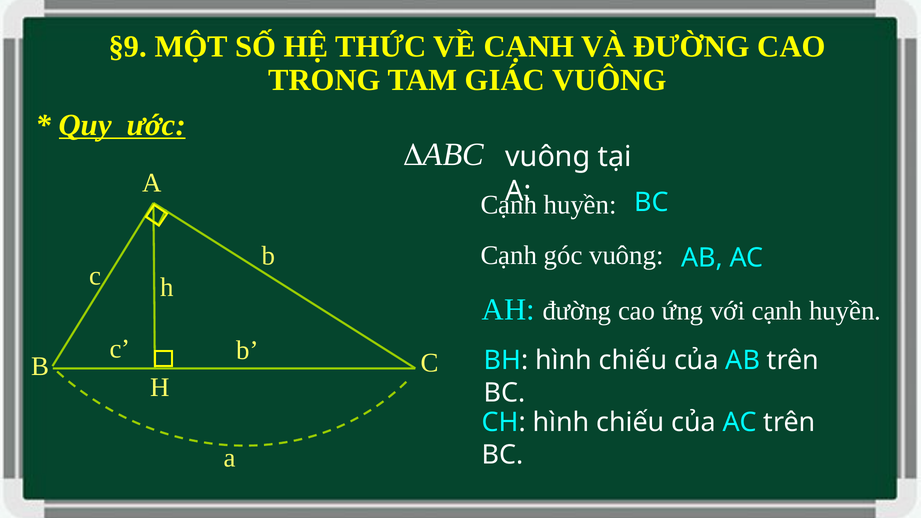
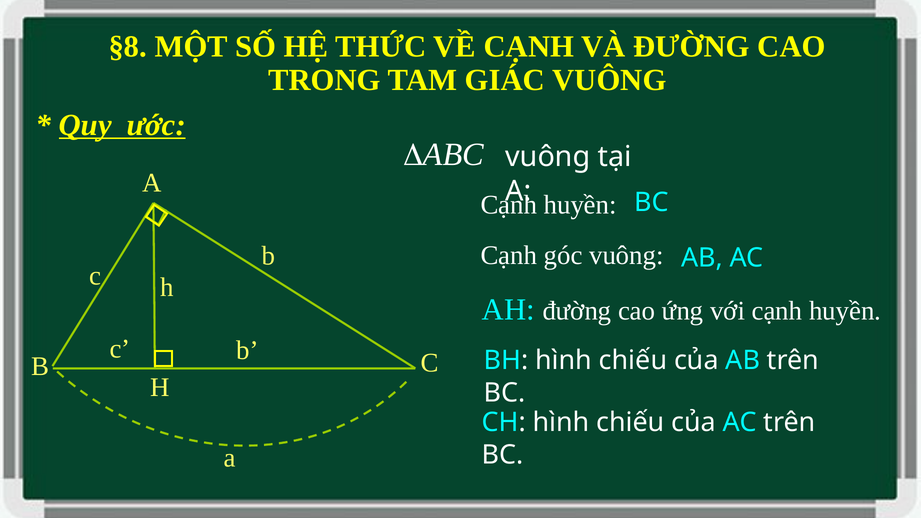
§9: §9 -> §8
